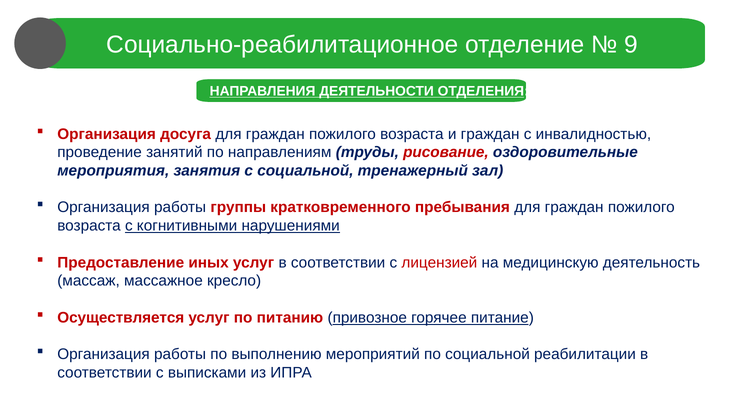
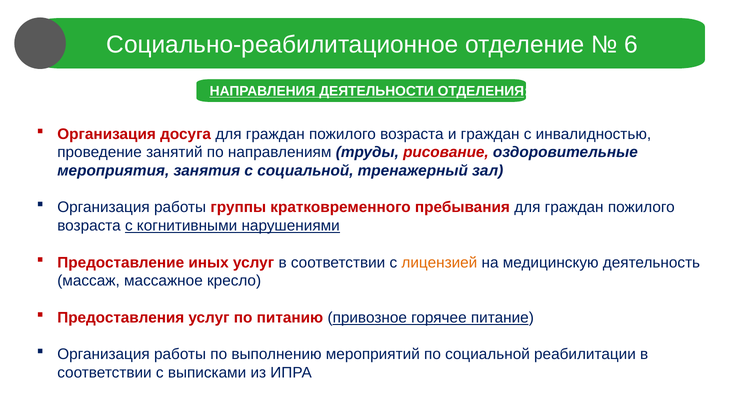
9: 9 -> 6
лицензией colour: red -> orange
Осуществляется: Осуществляется -> Предоставления
